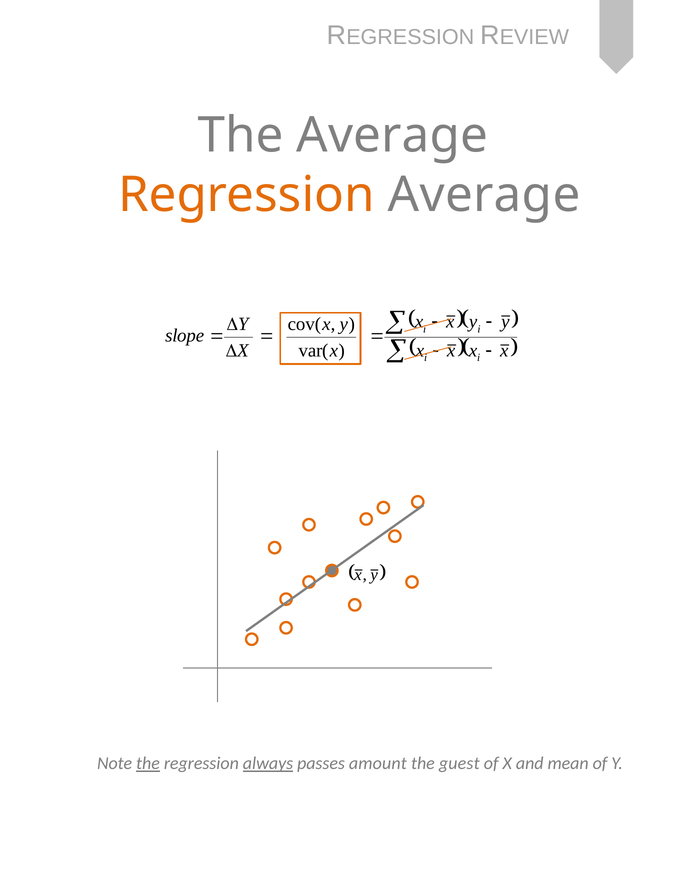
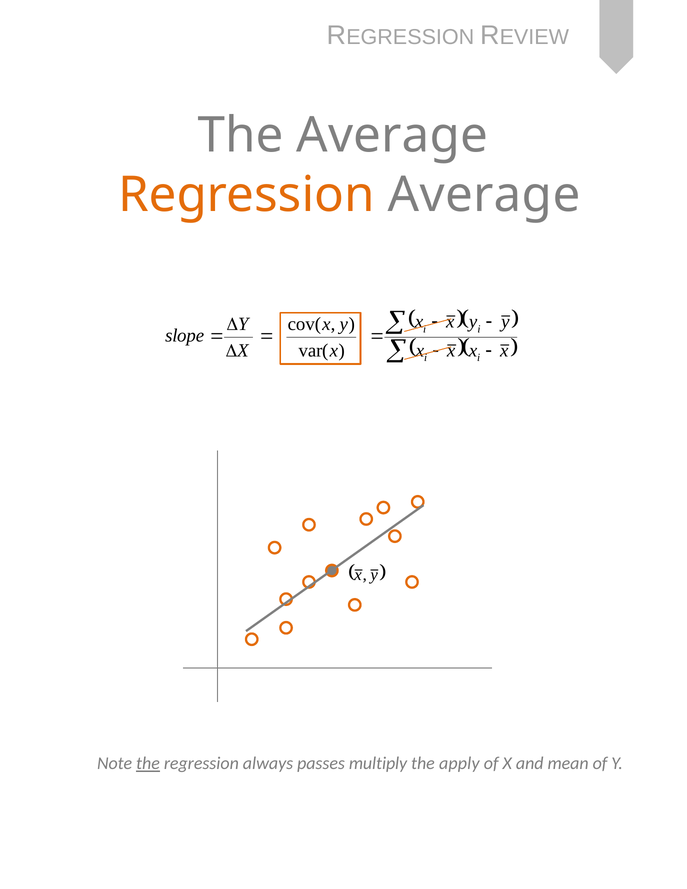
always underline: present -> none
amount: amount -> multiply
guest: guest -> apply
